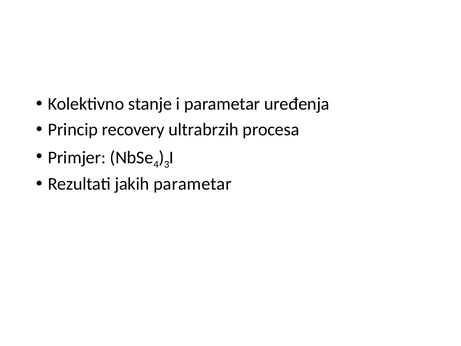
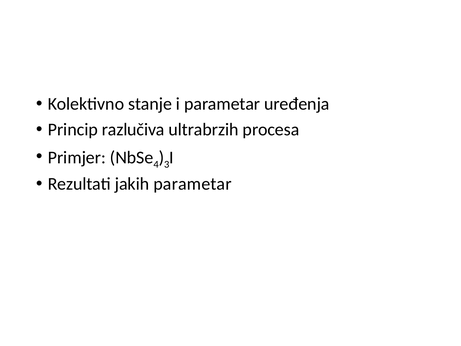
recovery: recovery -> razlučiva
